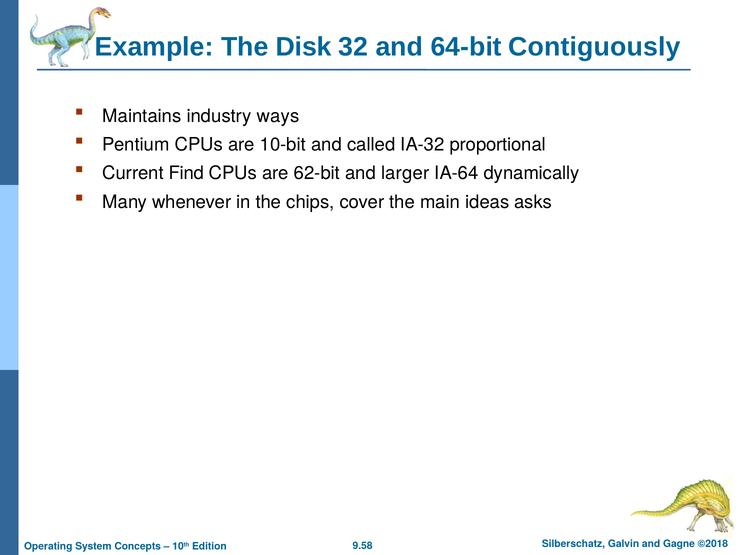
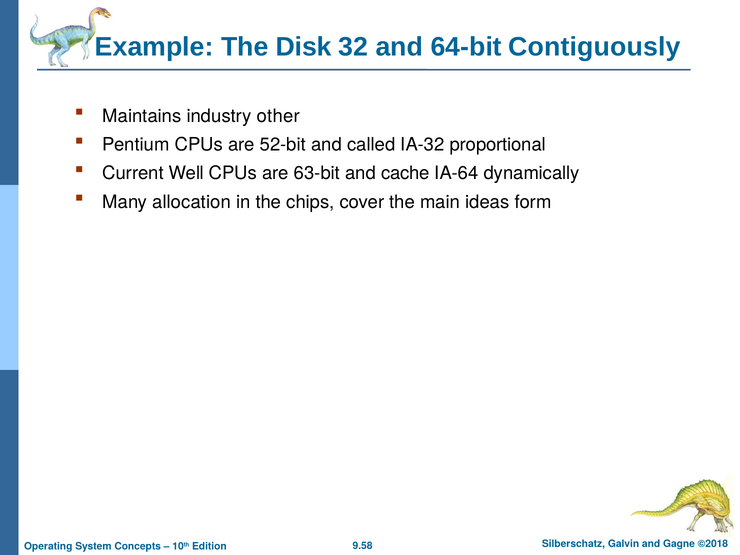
ways: ways -> other
10-bit: 10-bit -> 52-bit
Find: Find -> Well
62-bit: 62-bit -> 63-bit
larger: larger -> cache
whenever: whenever -> allocation
asks: asks -> form
